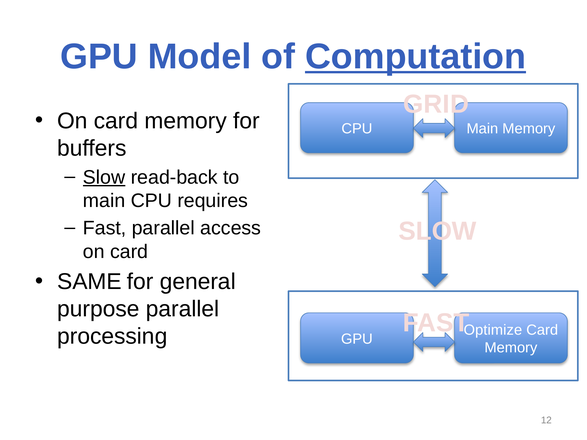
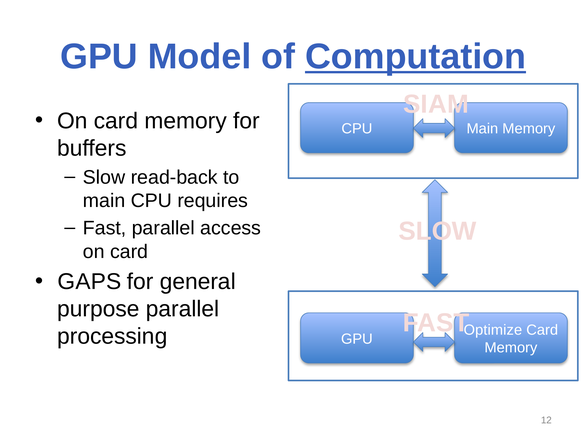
GRID: GRID -> SIAM
Slow at (104, 177) underline: present -> none
SAME: SAME -> GAPS
